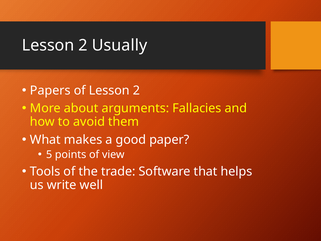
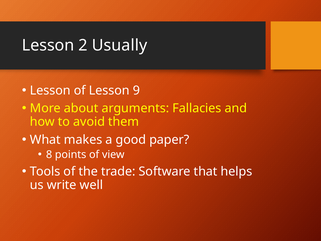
Papers at (50, 90): Papers -> Lesson
of Lesson 2: 2 -> 9
5: 5 -> 8
